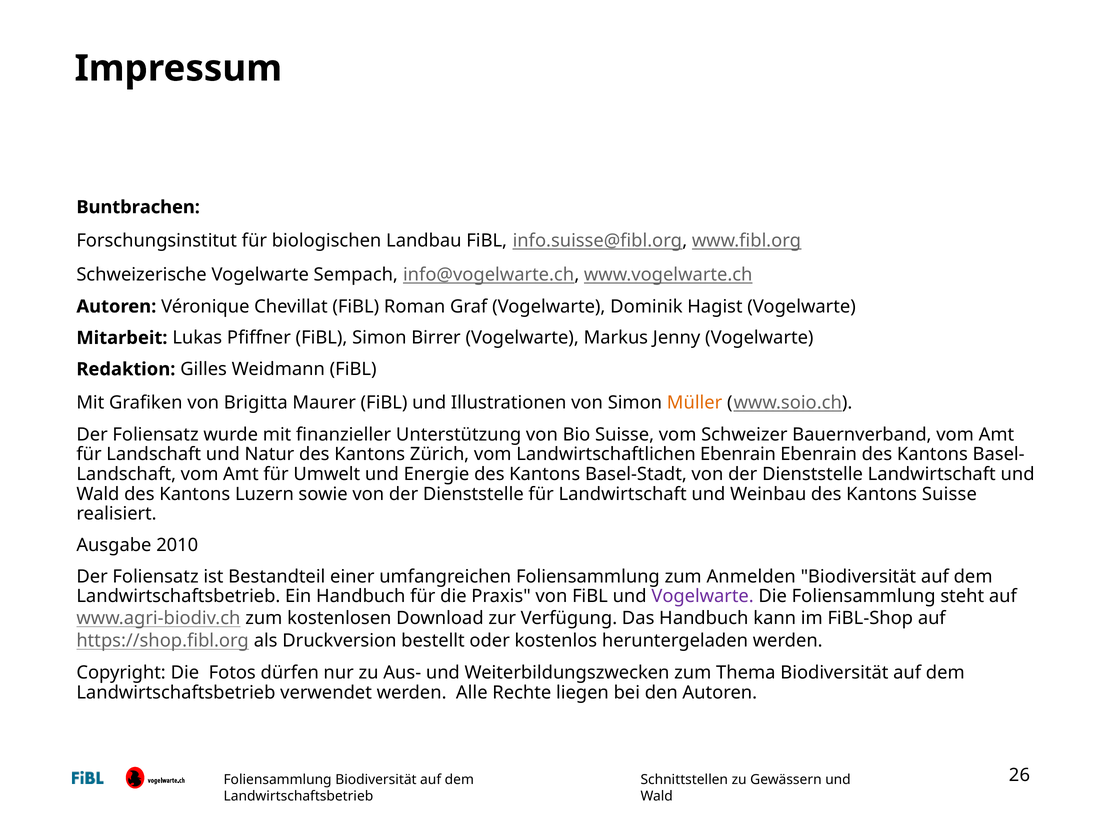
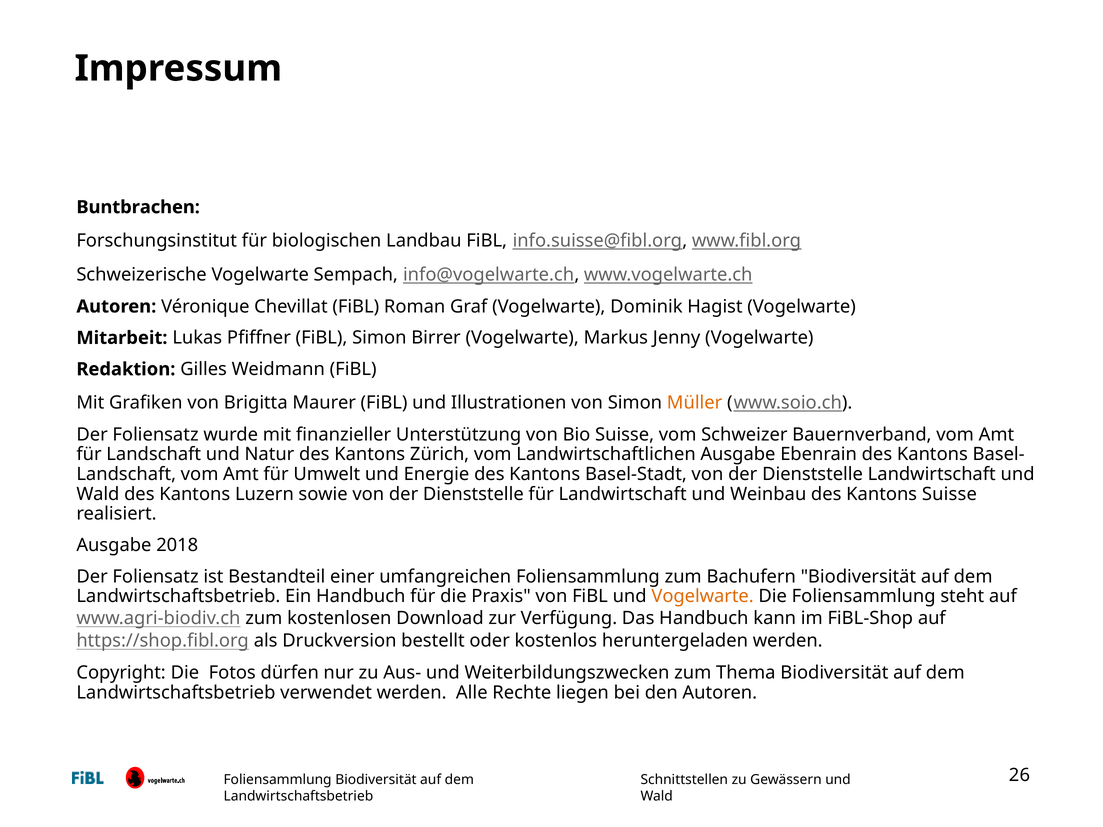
Landwirtschaftlichen Ebenrain: Ebenrain -> Ausgabe
2010: 2010 -> 2018
Anmelden: Anmelden -> Bachufern
Vogelwarte at (703, 597) colour: purple -> orange
